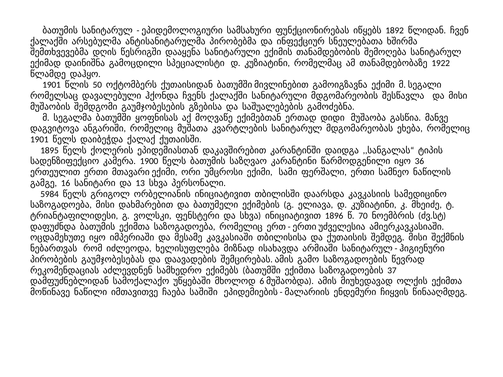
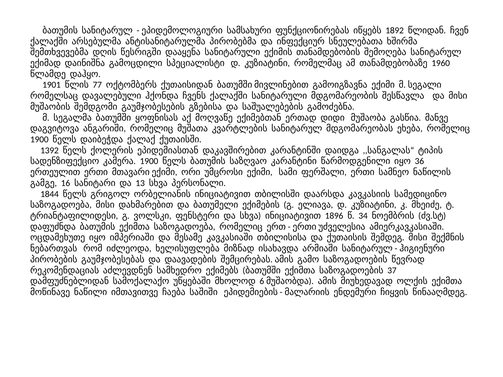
1922: 1922 -> 1960
50: 50 -> 77
1901 at (39, 140): 1901 -> 1900
1895: 1895 -> 1392
5984: 5984 -> 1844
70: 70 -> 34
